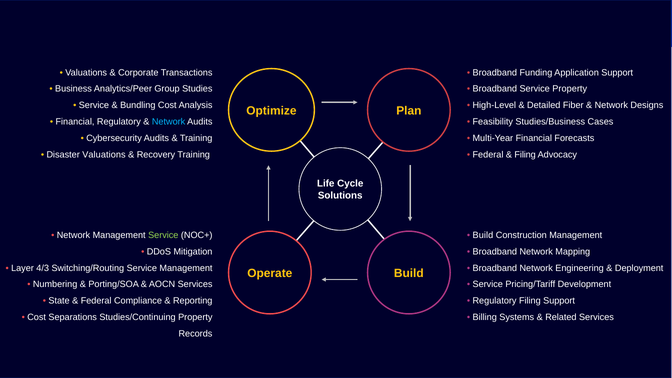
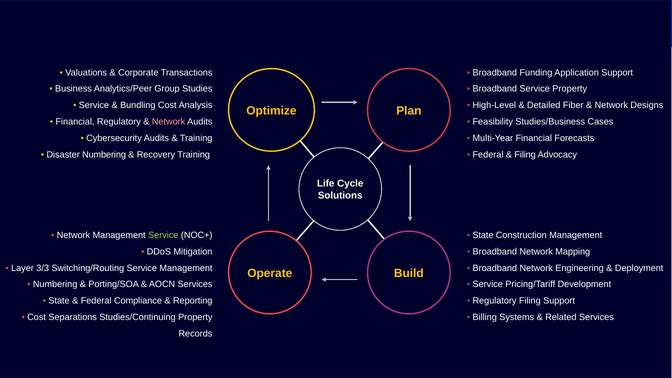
Network at (169, 122) colour: light blue -> pink
Disaster Valuations: Valuations -> Numbering
Build at (483, 235): Build -> State
4/3: 4/3 -> 3/3
